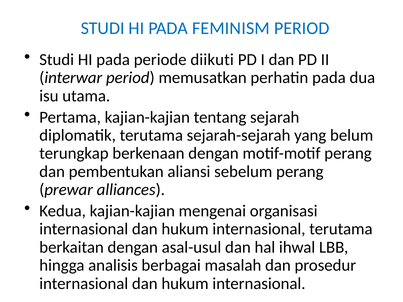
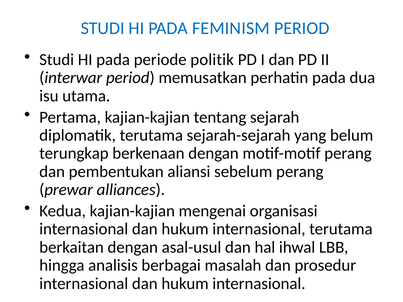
diikuti: diikuti -> politik
